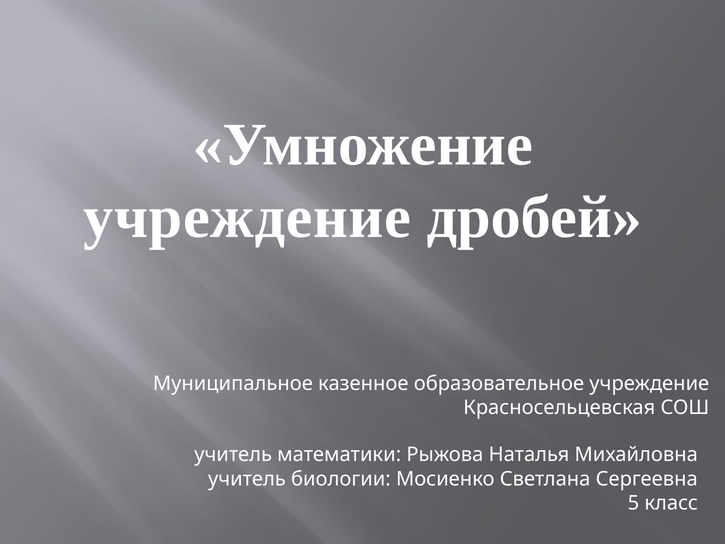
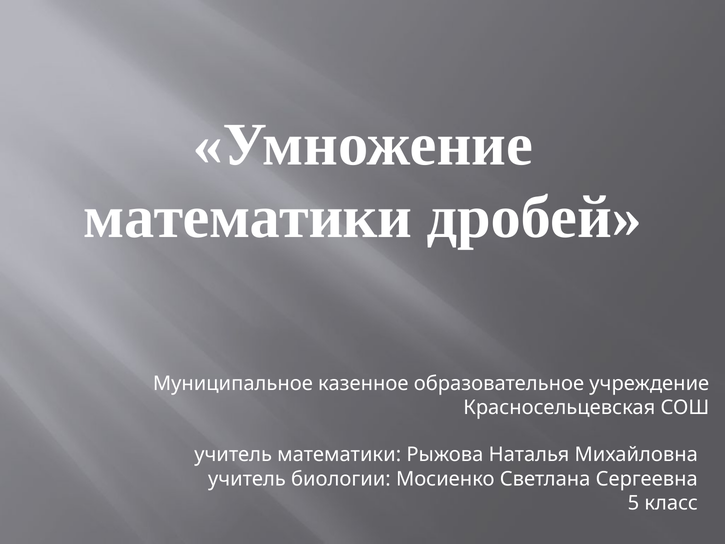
учреждение at (247, 217): учреждение -> математики
